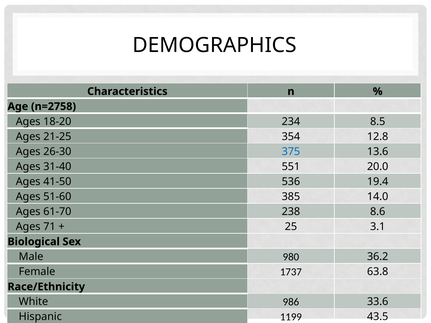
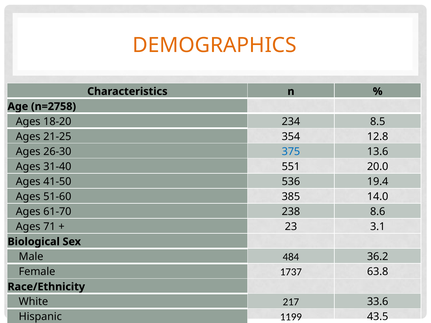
DEMOGRAPHICS colour: black -> orange
25: 25 -> 23
980: 980 -> 484
986: 986 -> 217
